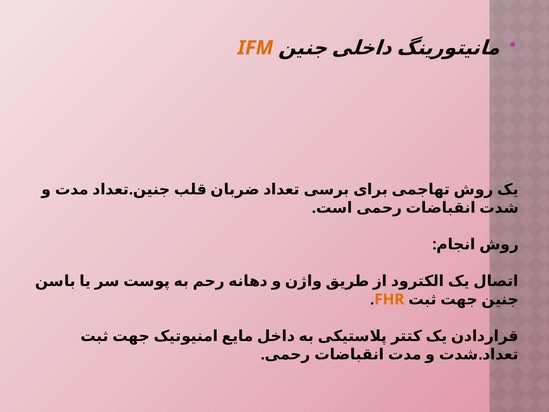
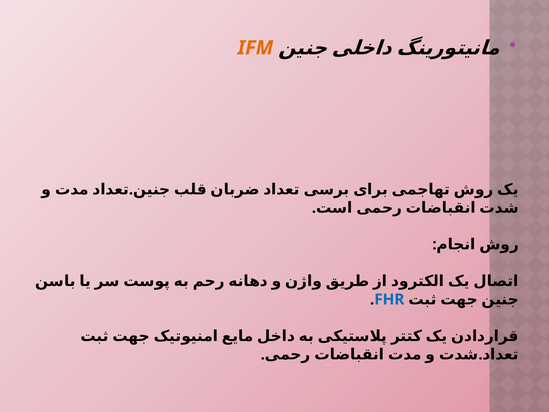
FHR colour: orange -> blue
